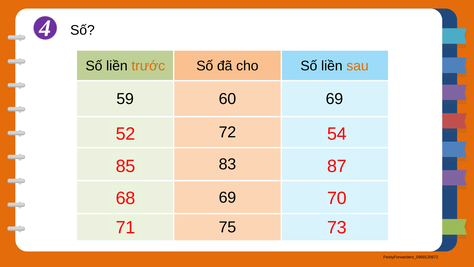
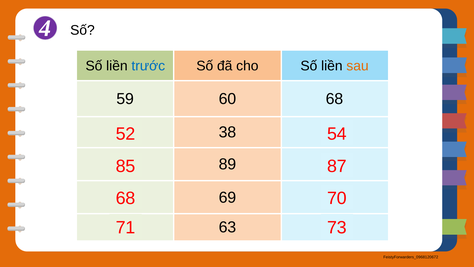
trước colour: orange -> blue
60 69: 69 -> 68
72: 72 -> 38
83: 83 -> 89
75: 75 -> 63
